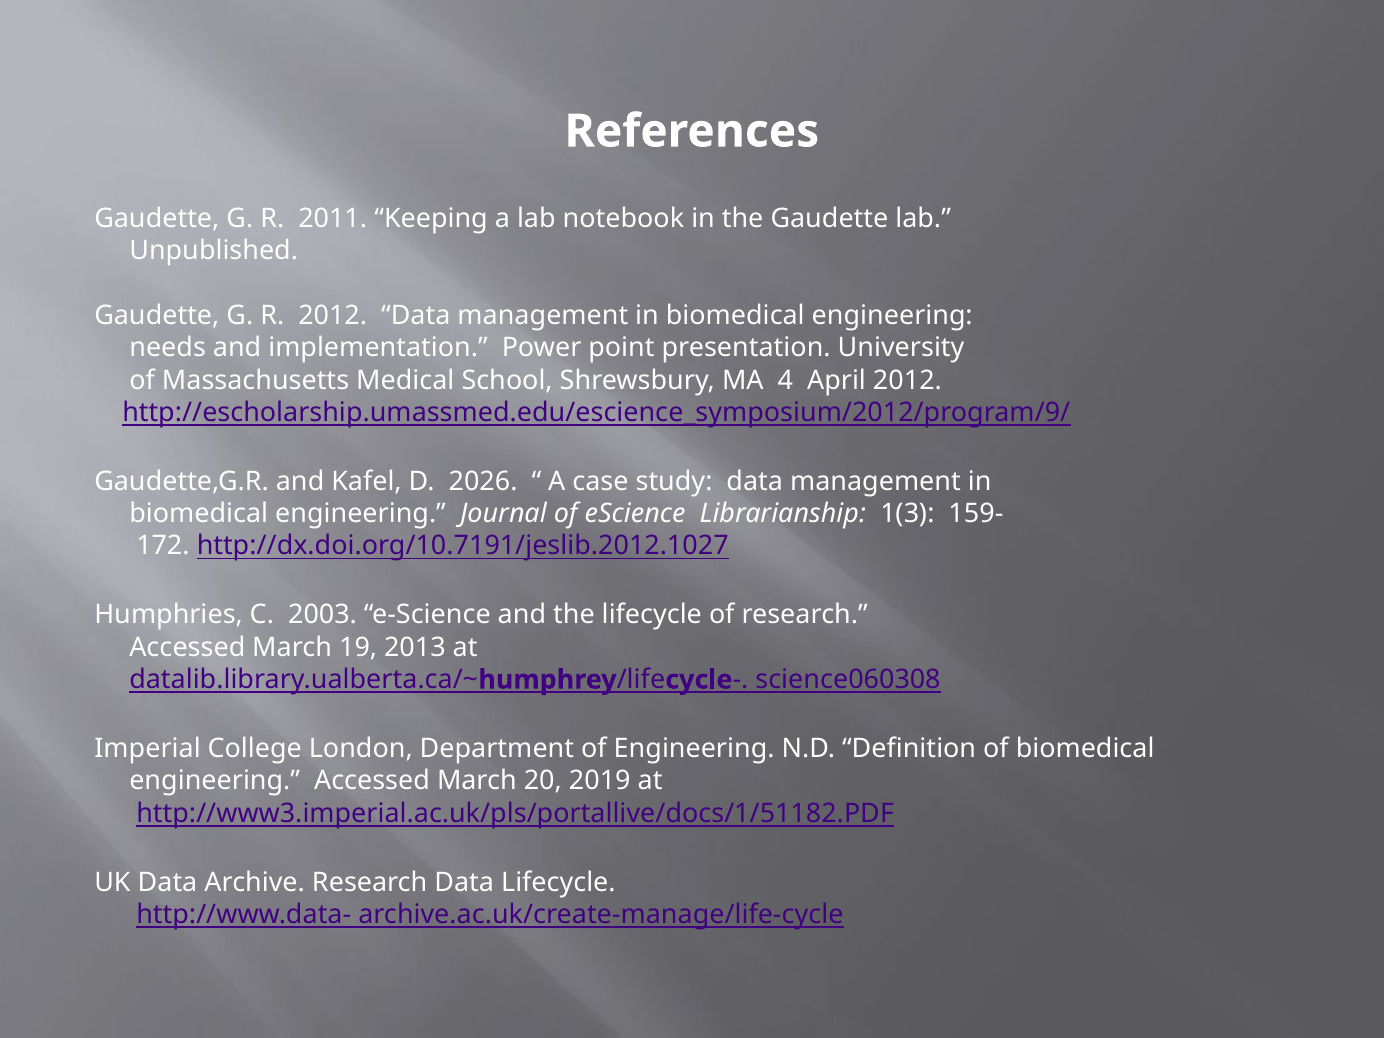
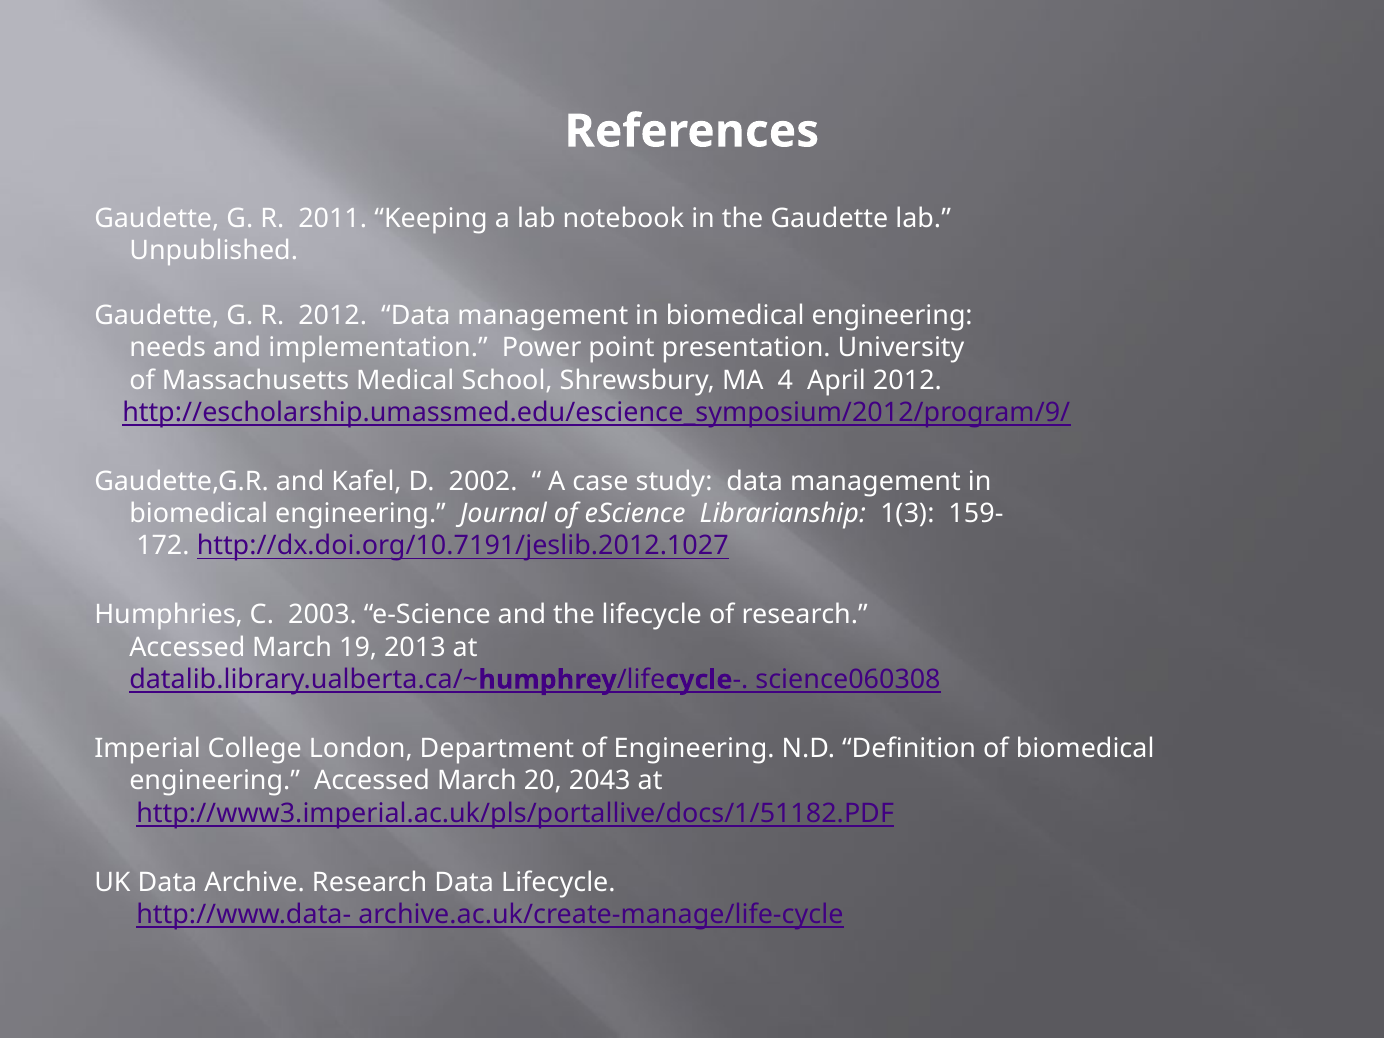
2026: 2026 -> 2002
2019: 2019 -> 2043
